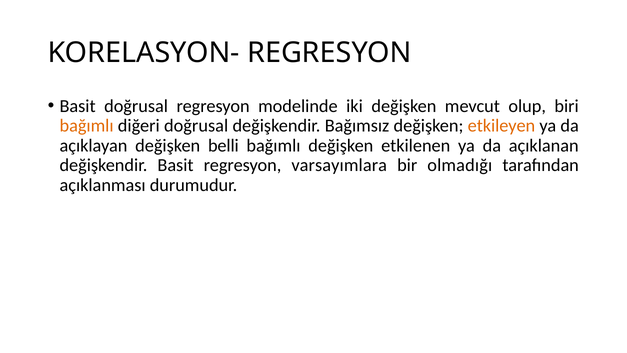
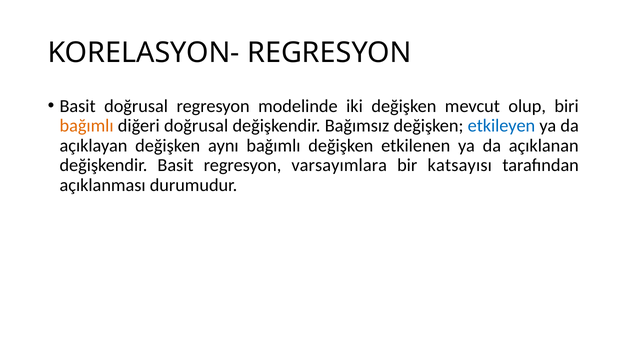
etkileyen colour: orange -> blue
belli: belli -> aynı
olmadığı: olmadığı -> katsayısı
